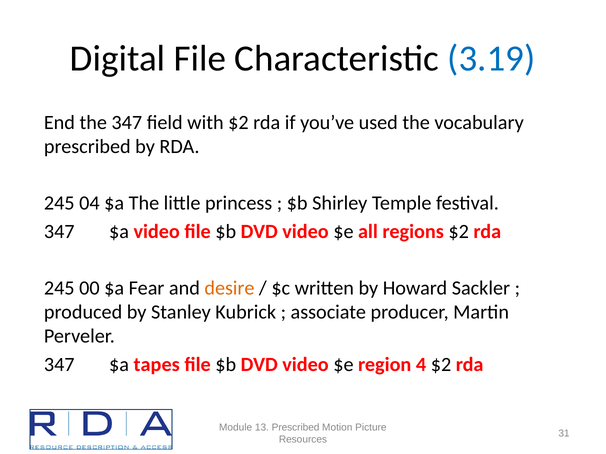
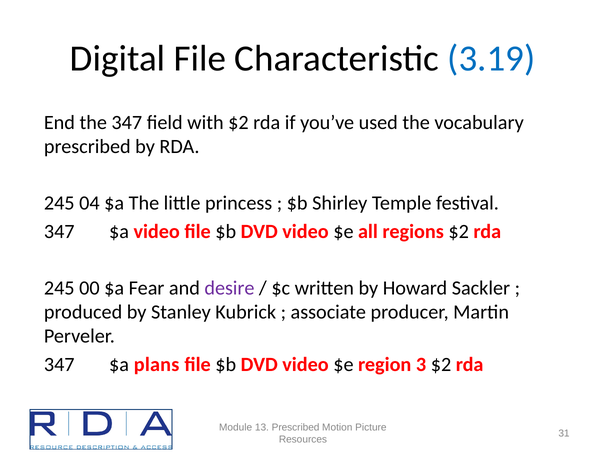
desire colour: orange -> purple
tapes: tapes -> plans
4: 4 -> 3
